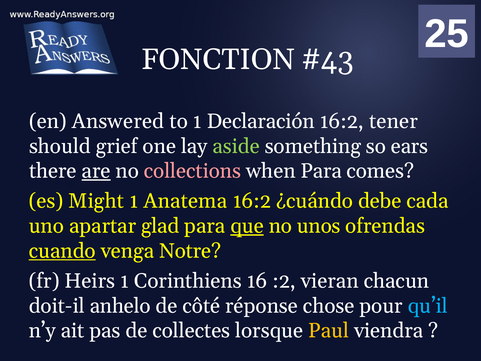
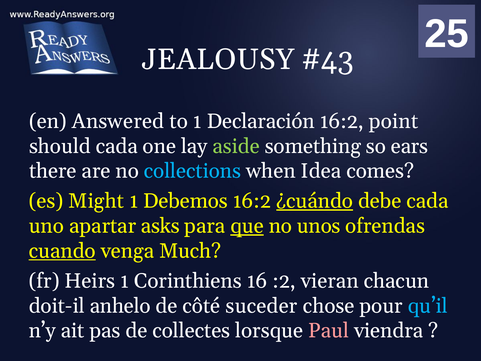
FONCTION: FONCTION -> JEALOUSY
tener: tener -> point
should grief: grief -> cada
are underline: present -> none
collections colour: pink -> light blue
when Para: Para -> Idea
Anatema: Anatema -> Debemos
¿cuándo underline: none -> present
glad: glad -> asks
Notre: Notre -> Much
réponse: réponse -> suceder
Paul colour: yellow -> pink
